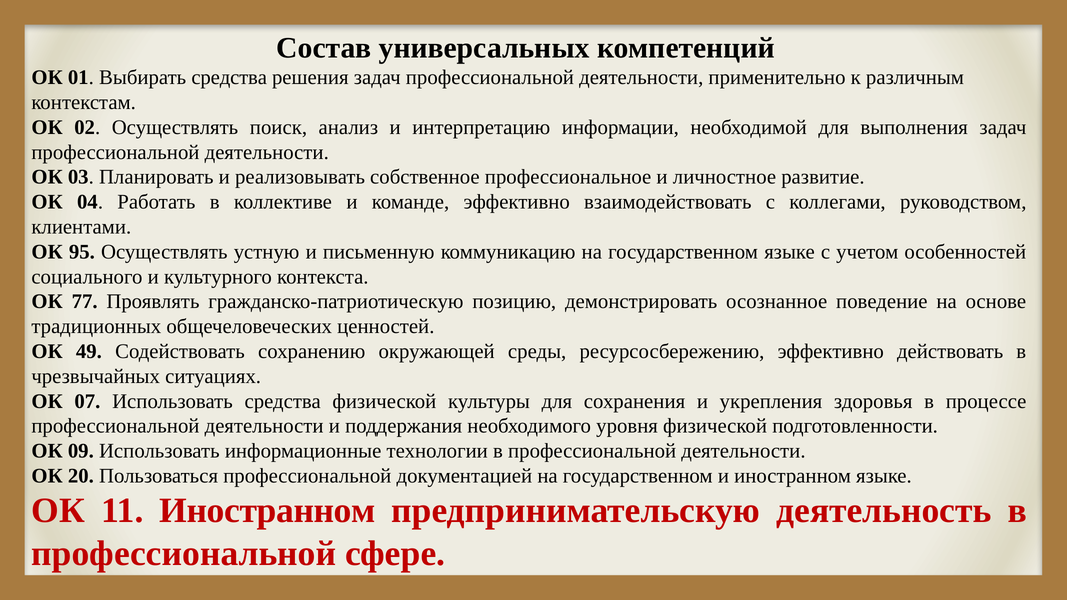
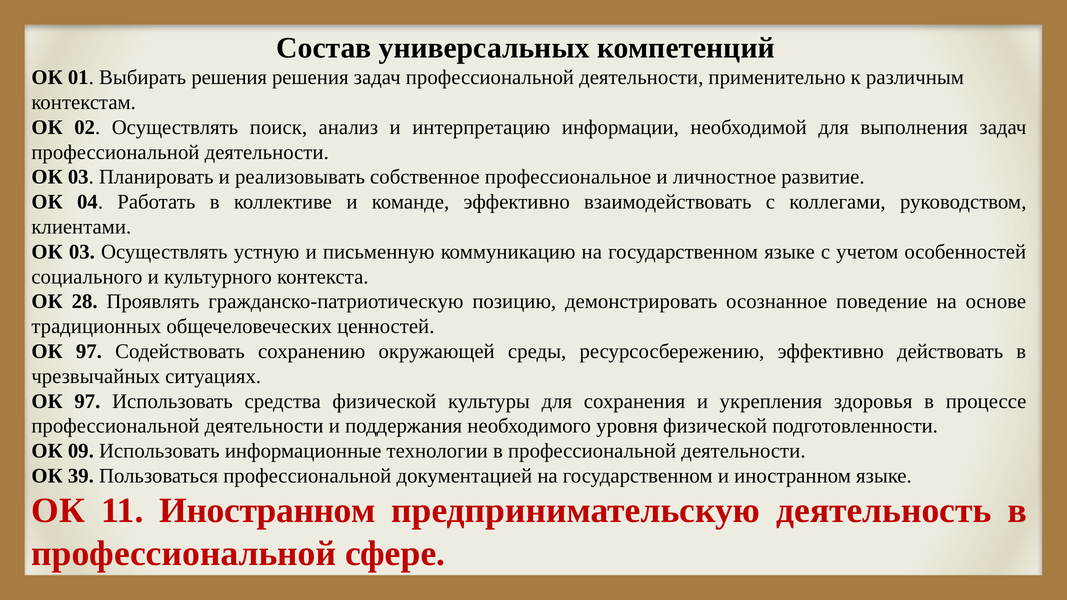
Выбирать средства: средства -> решения
95 at (82, 252): 95 -> 03
77: 77 -> 28
49 at (89, 352): 49 -> 97
07 at (87, 401): 07 -> 97
20: 20 -> 39
